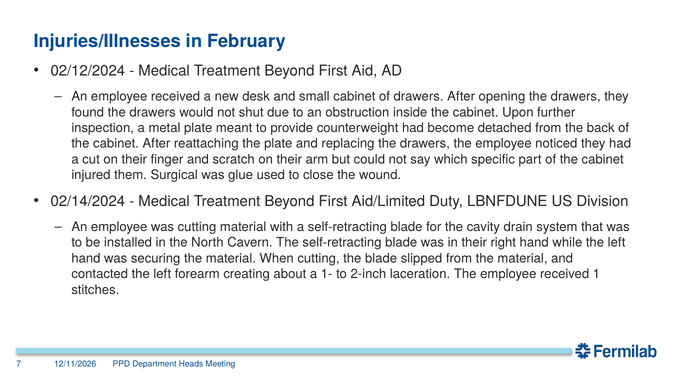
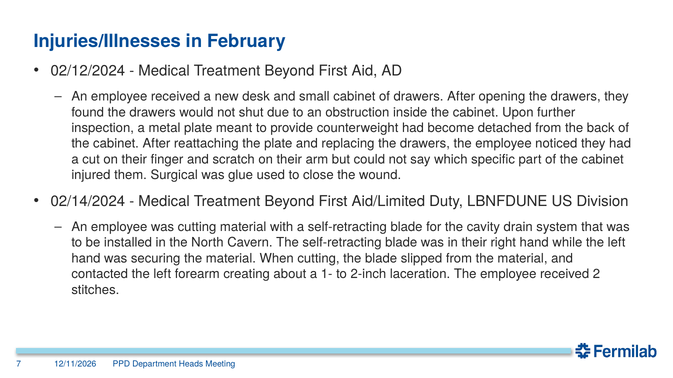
1: 1 -> 2
